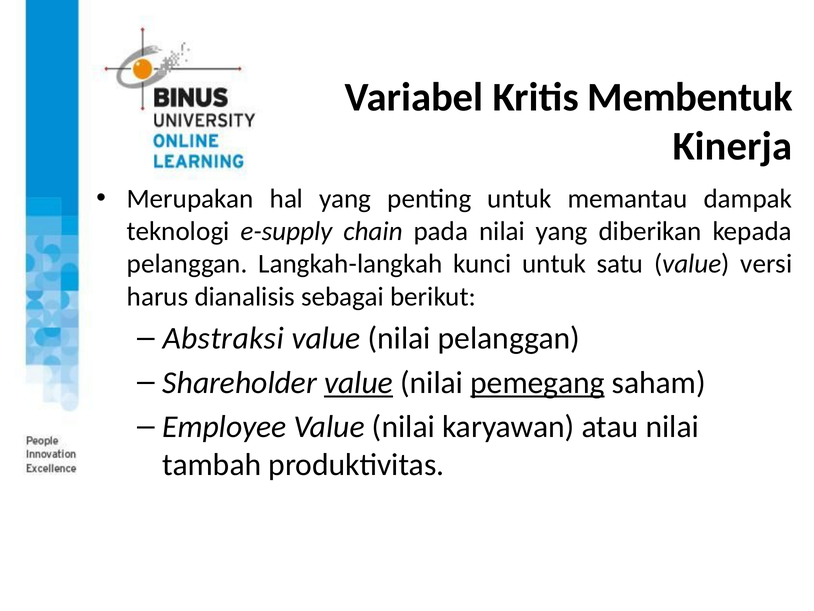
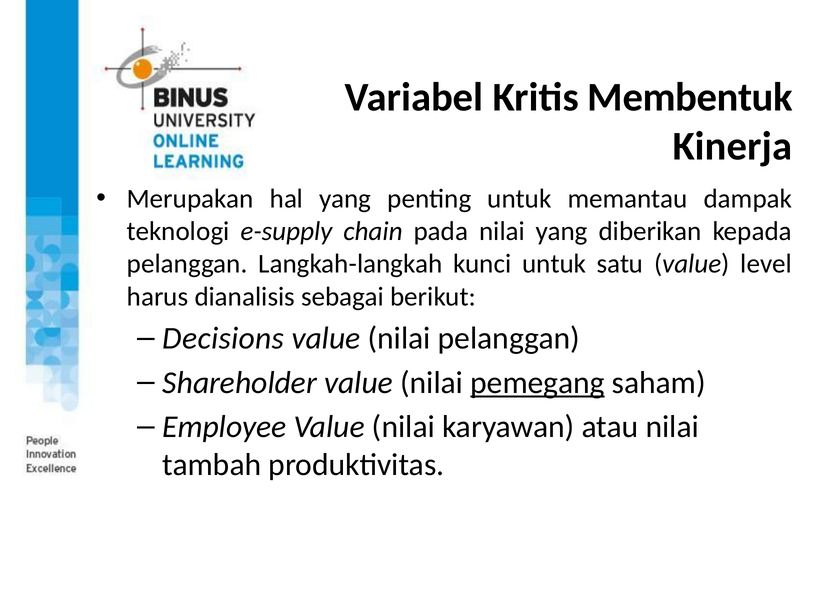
versi: versi -> level
Abstraksi: Abstraksi -> Decisions
value at (359, 382) underline: present -> none
